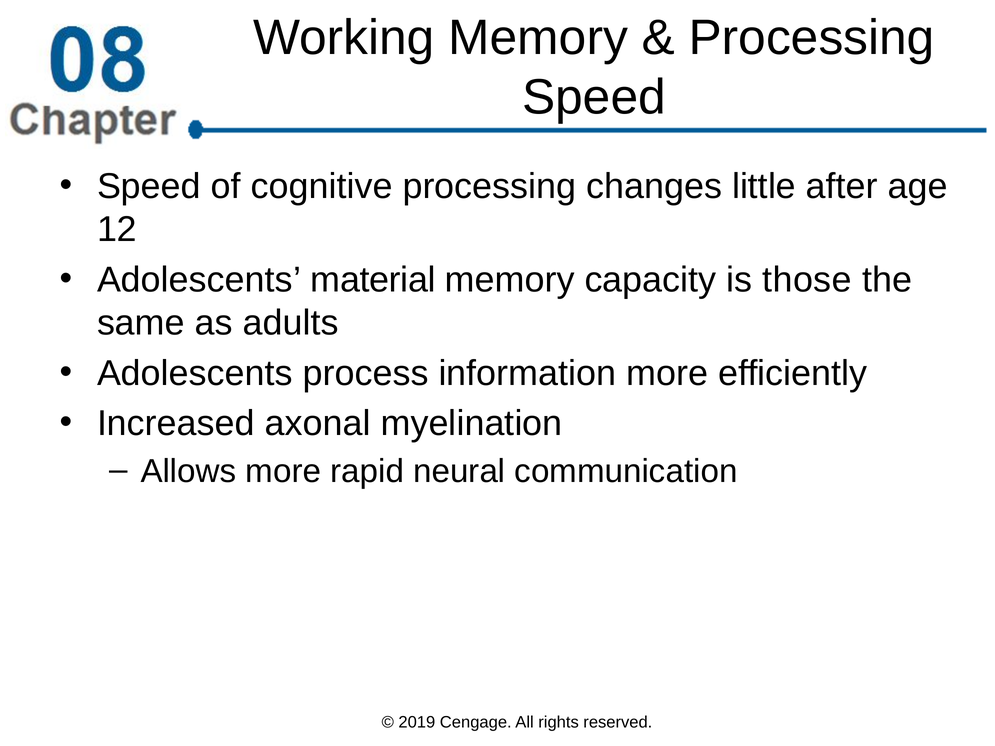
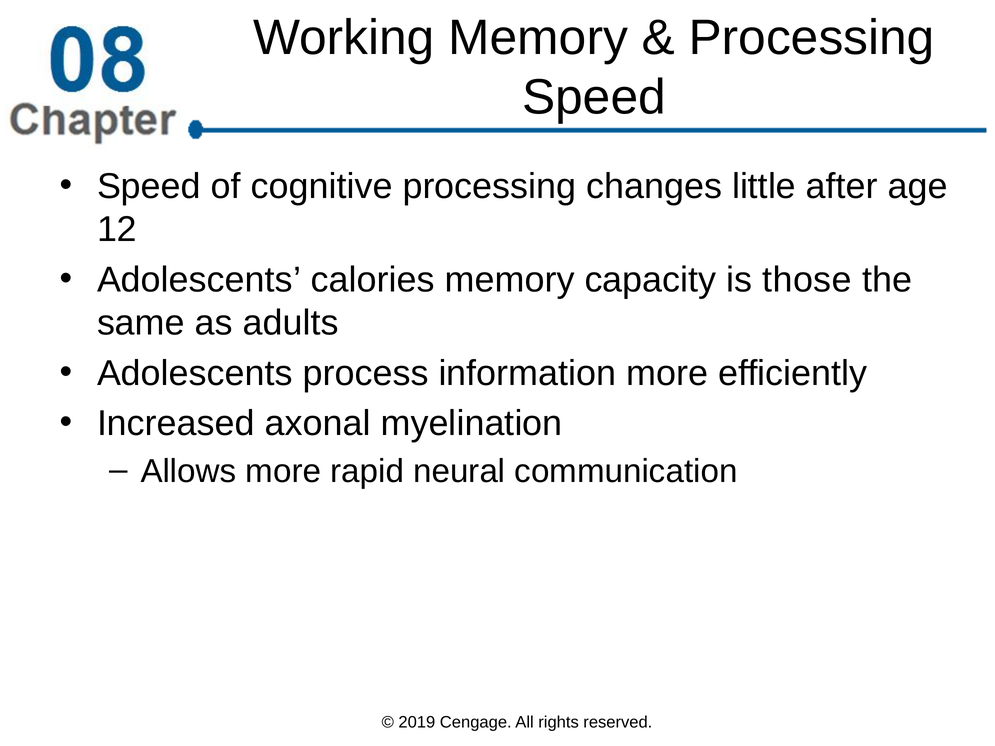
material: material -> calories
